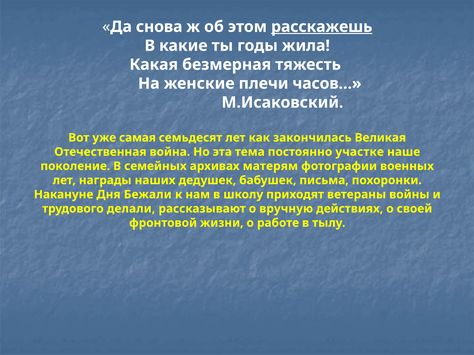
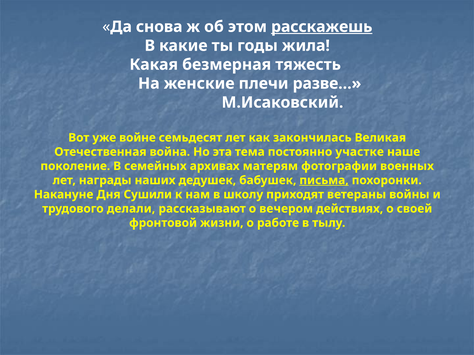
часов…: часов… -> разве…
самая: самая -> войне
письма underline: none -> present
Бежали: Бежали -> Сушили
вручную: вручную -> вечером
